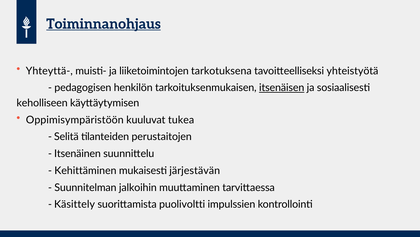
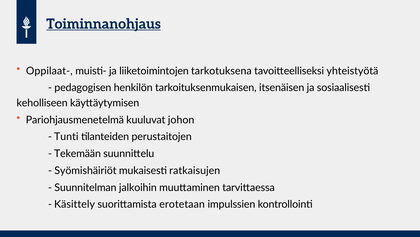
Yhteyttä-: Yhteyttä- -> Oppilaat-
itsenäisen underline: present -> none
Oppimisympäristöön: Oppimisympäristöön -> Pariohjausmenetelmä
tukea: tukea -> johon
Selitä: Selitä -> Tunti
Itsenäinen: Itsenäinen -> Tekemään
Kehittäminen: Kehittäminen -> Syömishäiriöt
järjestävän: järjestävän -> ratkaisujen
puolivoltti: puolivoltti -> erotetaan
